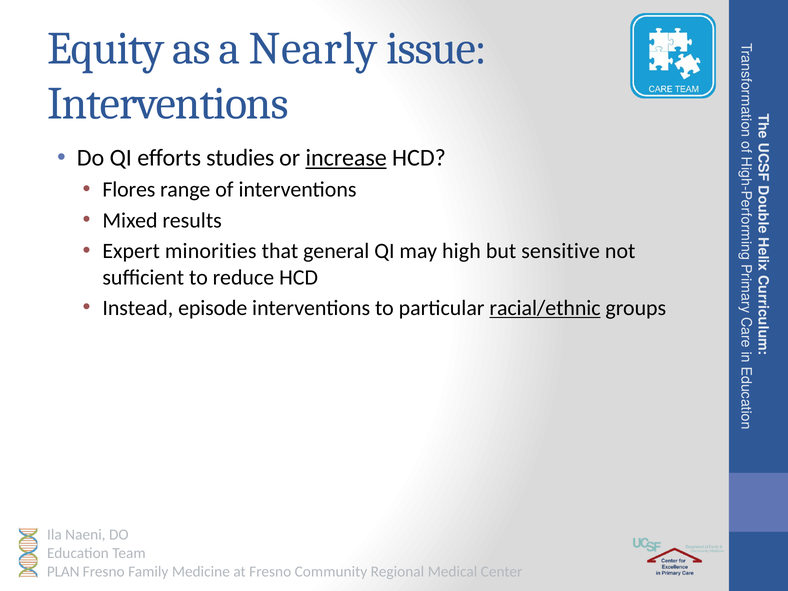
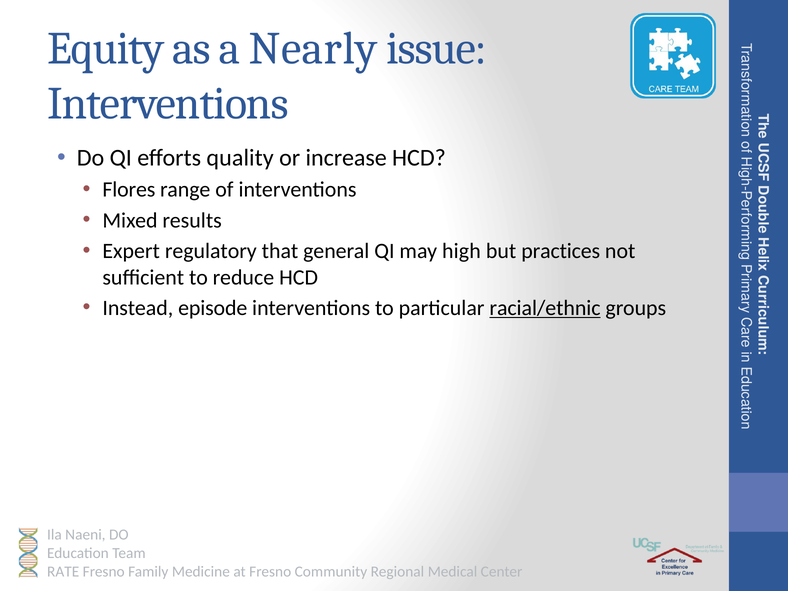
studies: studies -> quality
increase underline: present -> none
minorities: minorities -> regulatory
sensitive: sensitive -> practices
PLAN: PLAN -> RATE
